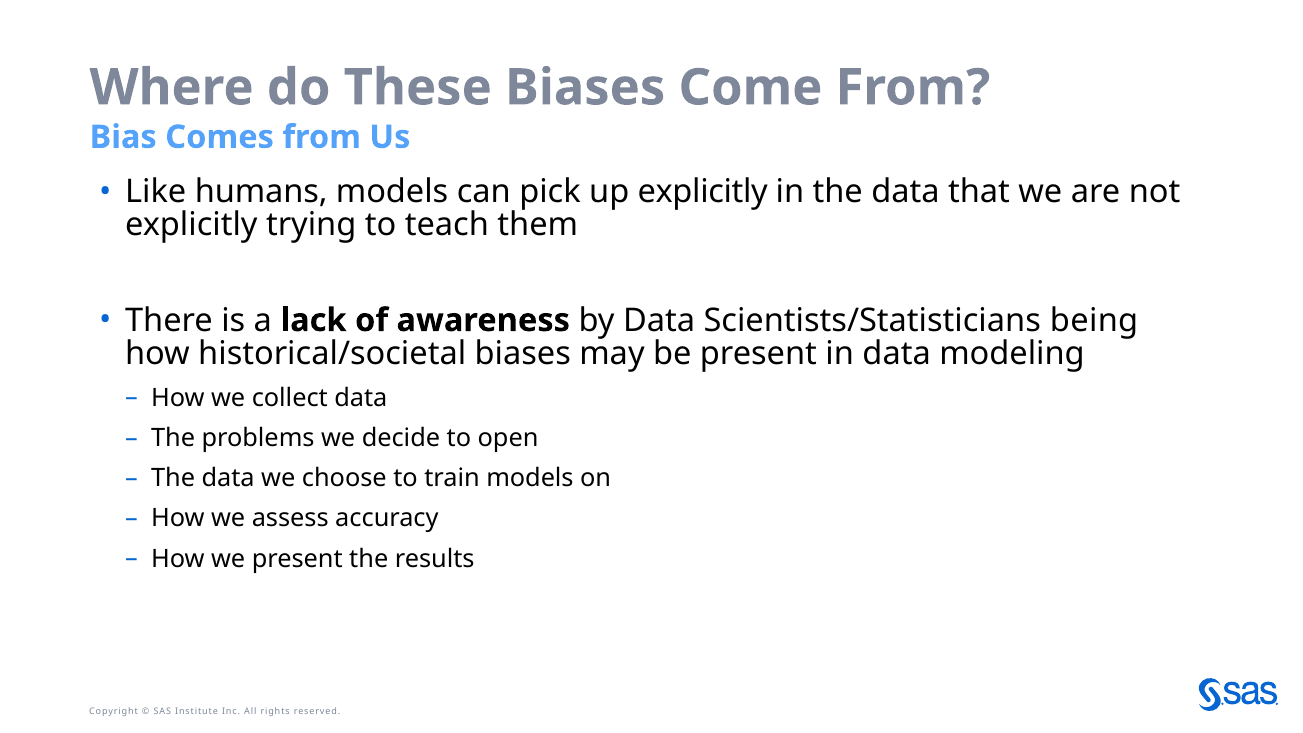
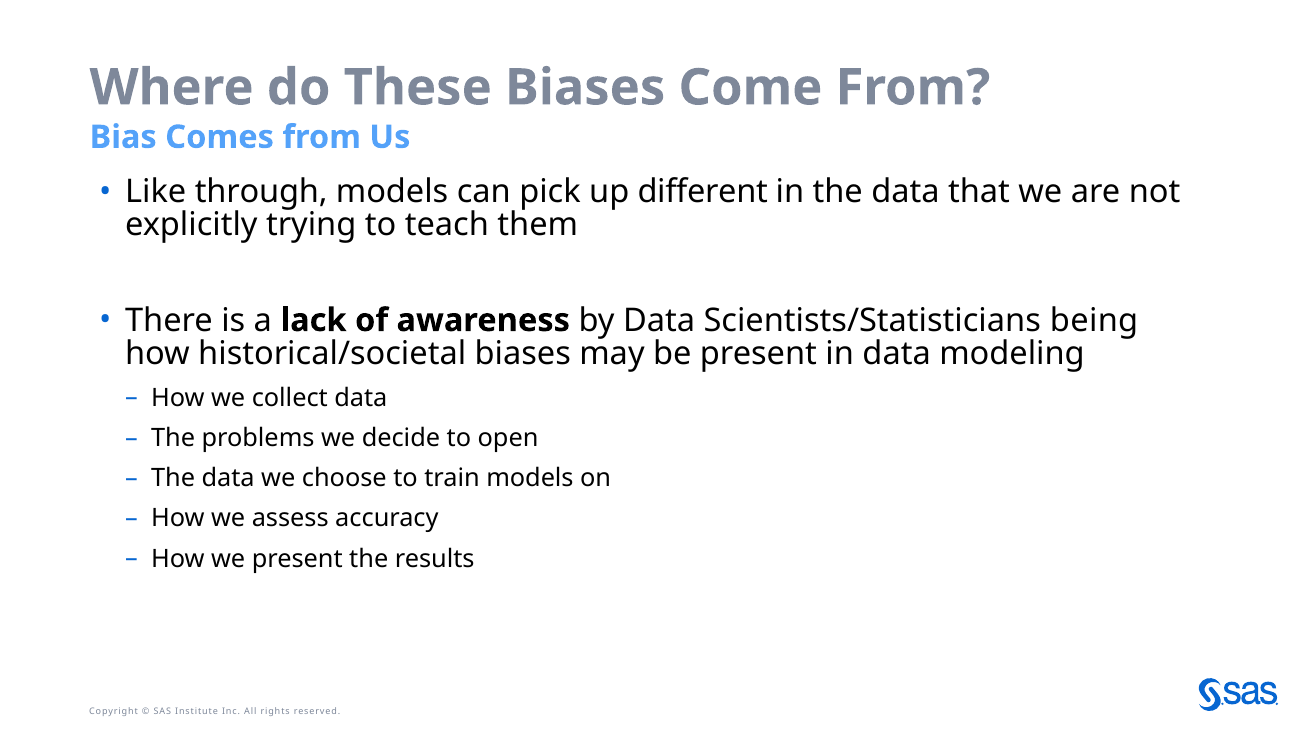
humans: humans -> through
up explicitly: explicitly -> different
